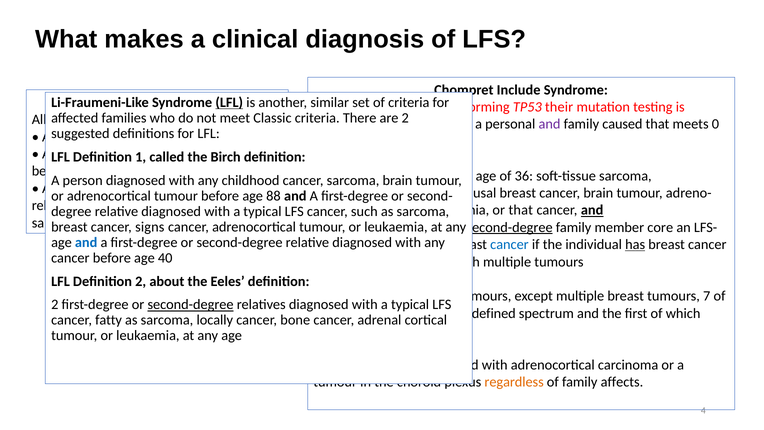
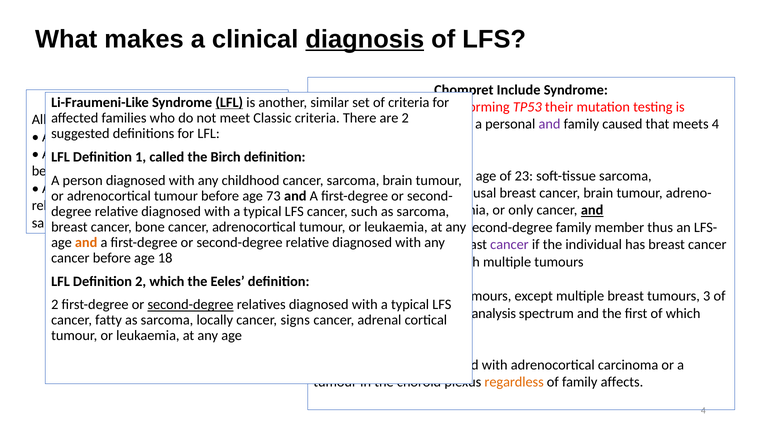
diagnosis at (365, 39) underline: none -> present
meets 0: 0 -> 4
36: 36 -> 23
88: 88 -> 73
or that: that -> only
signs: signs -> bone
second-degree at (510, 227) underline: present -> none
core: core -> thus
and at (86, 242) colour: blue -> orange
cancer at (509, 244) colour: blue -> purple
has underline: present -> none
40: 40 -> 18
2 about: about -> which
tumours 7: 7 -> 3
defined: defined -> analysis
bone: bone -> signs
